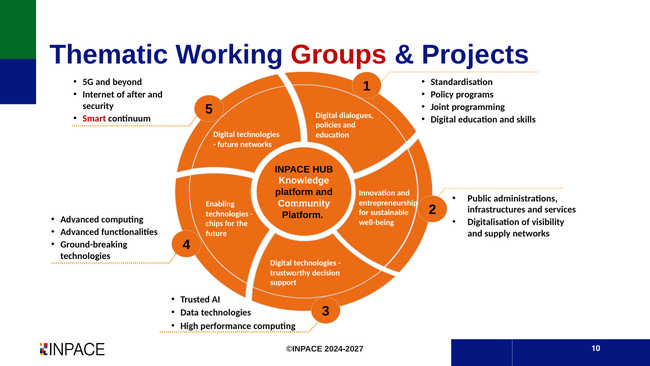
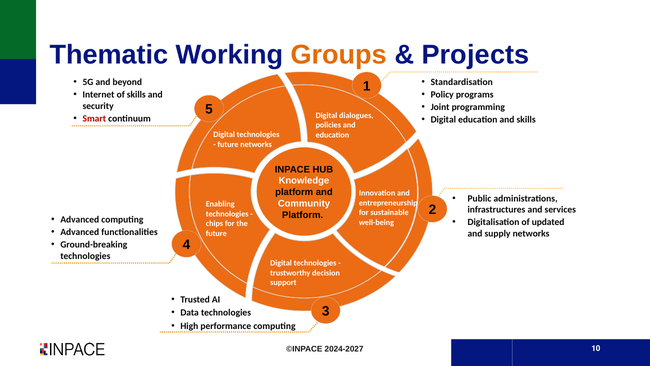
Groups colour: red -> orange
of after: after -> skills
visibility: visibility -> updated
